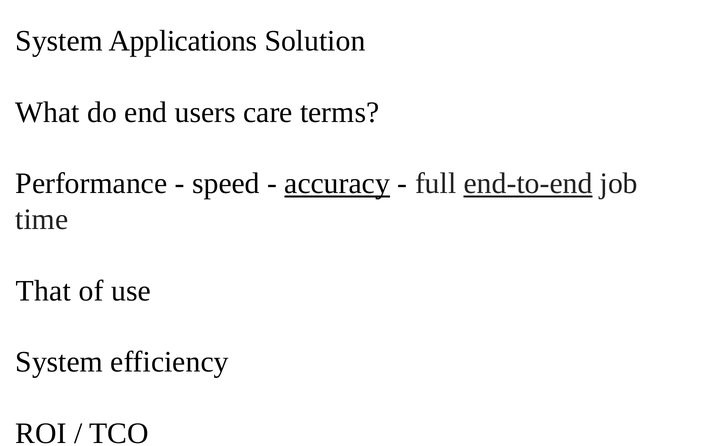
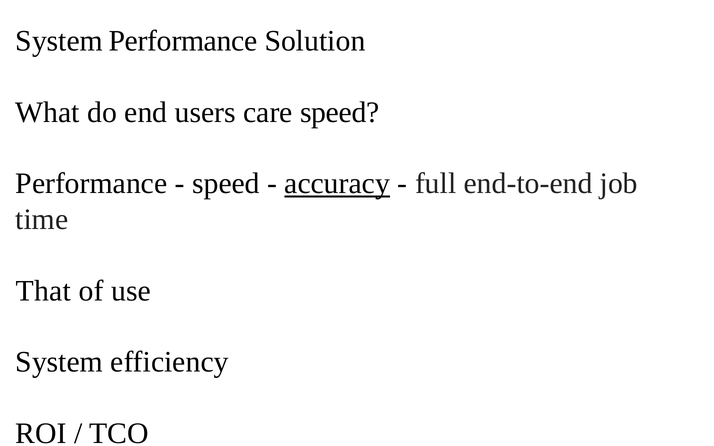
System Applications: Applications -> Performance
care terms: terms -> speed
end-to-end underline: present -> none
